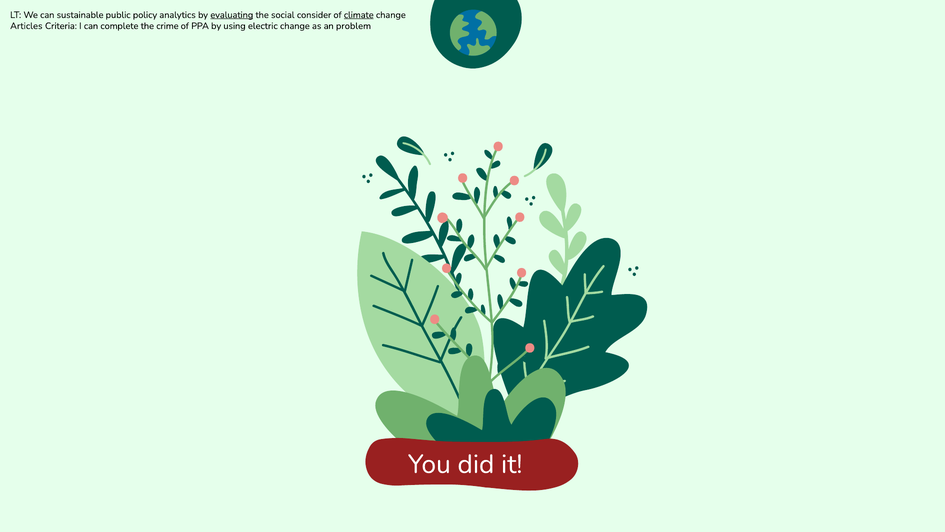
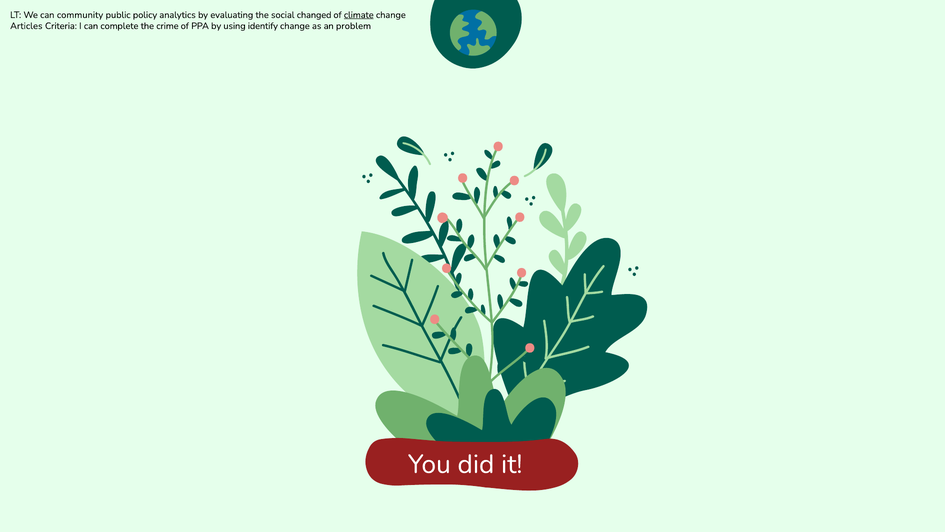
sustainable: sustainable -> community
evaluating underline: present -> none
consider: consider -> changed
electric: electric -> identify
